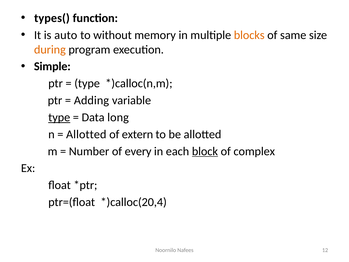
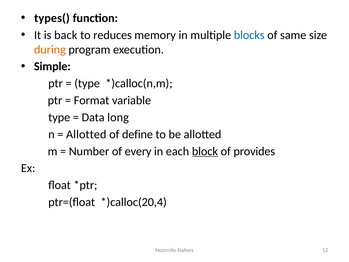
auto: auto -> back
without: without -> reduces
blocks colour: orange -> blue
Adding: Adding -> Format
type at (59, 117) underline: present -> none
extern: extern -> define
complex: complex -> provides
